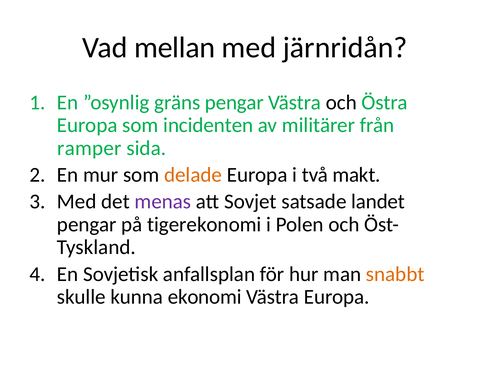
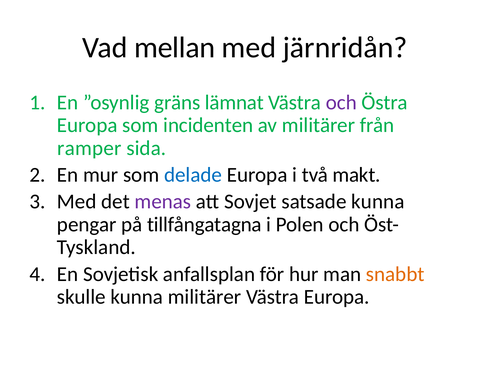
gräns pengar: pengar -> lämnat
och at (341, 102) colour: black -> purple
delade colour: orange -> blue
satsade landet: landet -> kunna
tigerekonomi: tigerekonomi -> tillfångatagna
kunna ekonomi: ekonomi -> militärer
